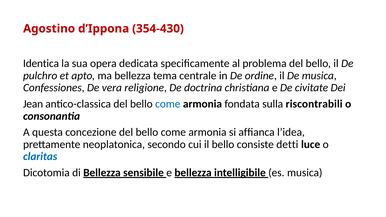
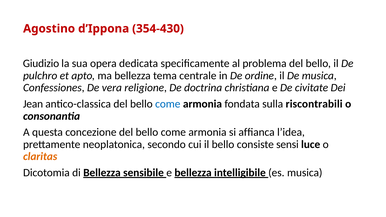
Identica: Identica -> Giudizio
detti: detti -> sensi
claritas colour: blue -> orange
